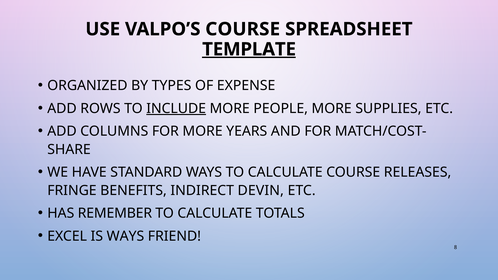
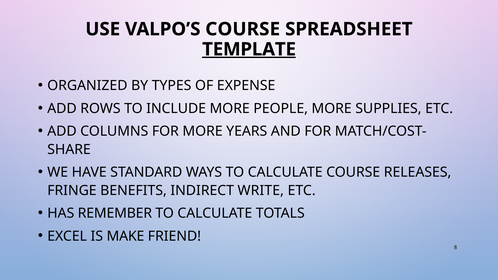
INCLUDE underline: present -> none
DEVIN: DEVIN -> WRITE
IS WAYS: WAYS -> MAKE
